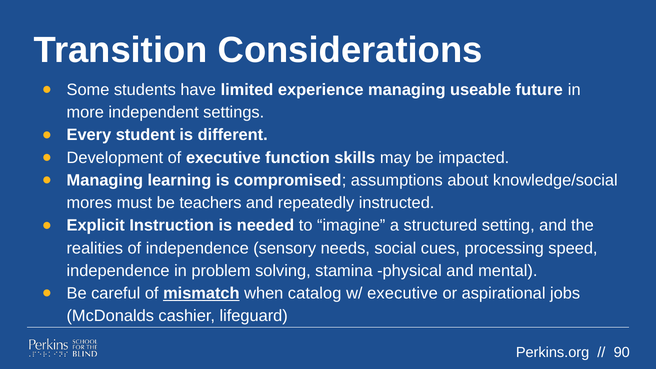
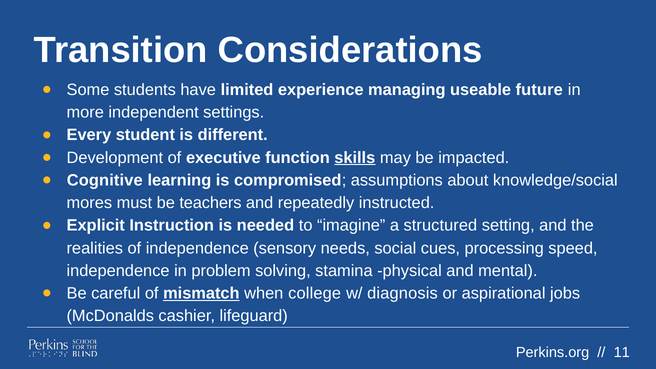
skills underline: none -> present
Managing at (105, 180): Managing -> Cognitive
catalog: catalog -> college
w/ executive: executive -> diagnosis
90: 90 -> 11
